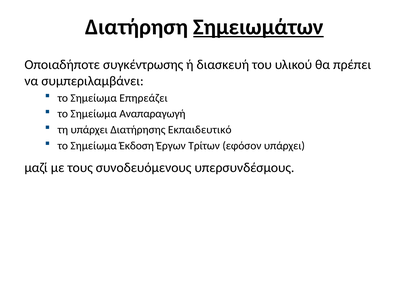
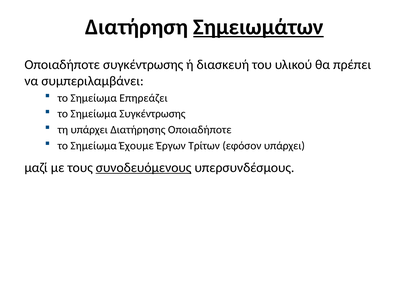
Σημείωμα Αναπαραγωγή: Αναπαραγωγή -> Συγκέντρωσης
Διατήρησης Εκπαιδευτικό: Εκπαιδευτικό -> Οποιαδήποτε
Έκδοση: Έκδοση -> Έχουμε
συνοδευόμενους underline: none -> present
